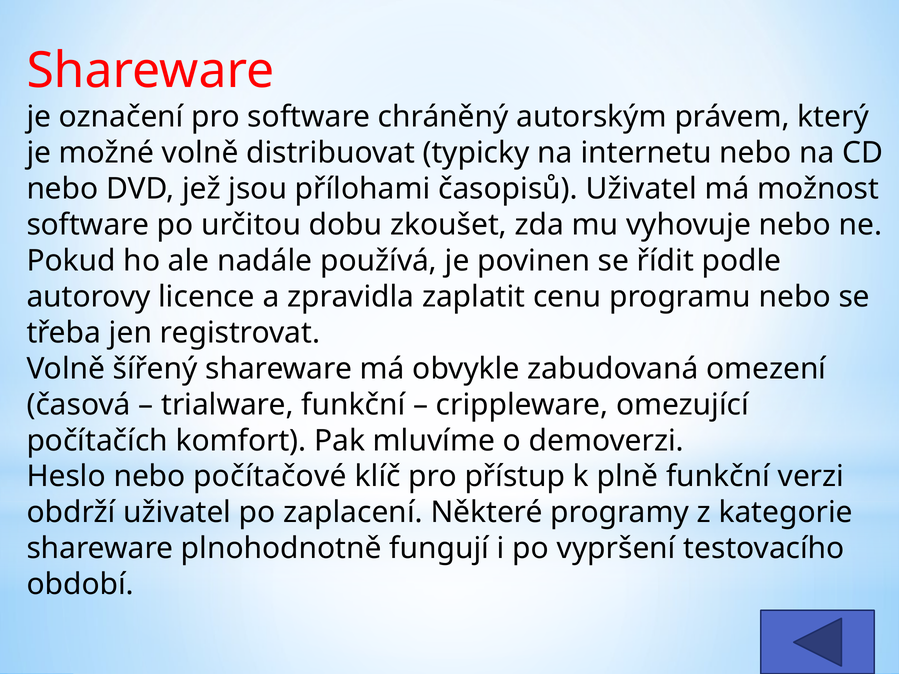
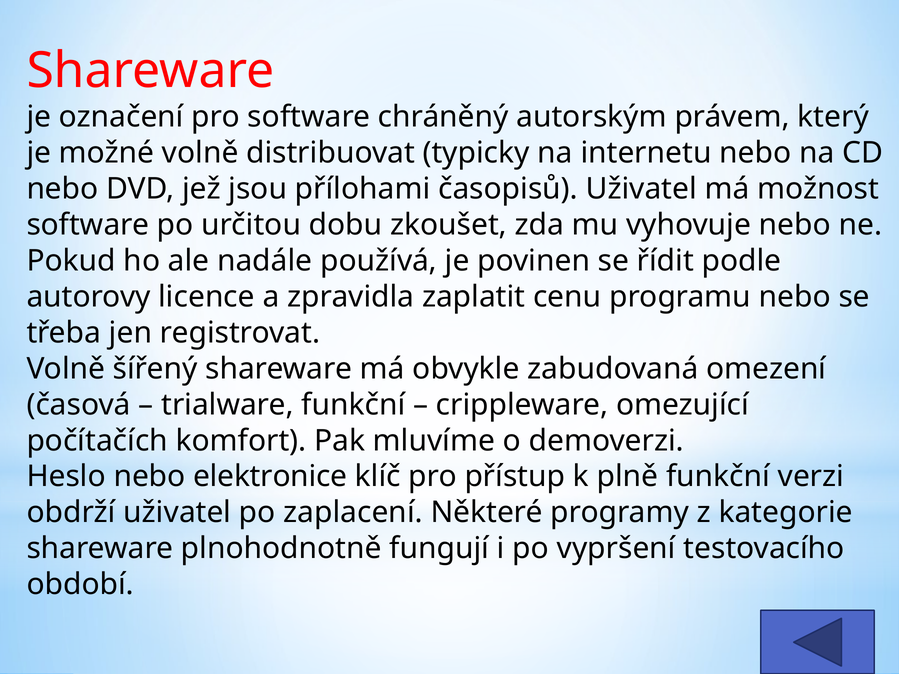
počítačové: počítačové -> elektronice
